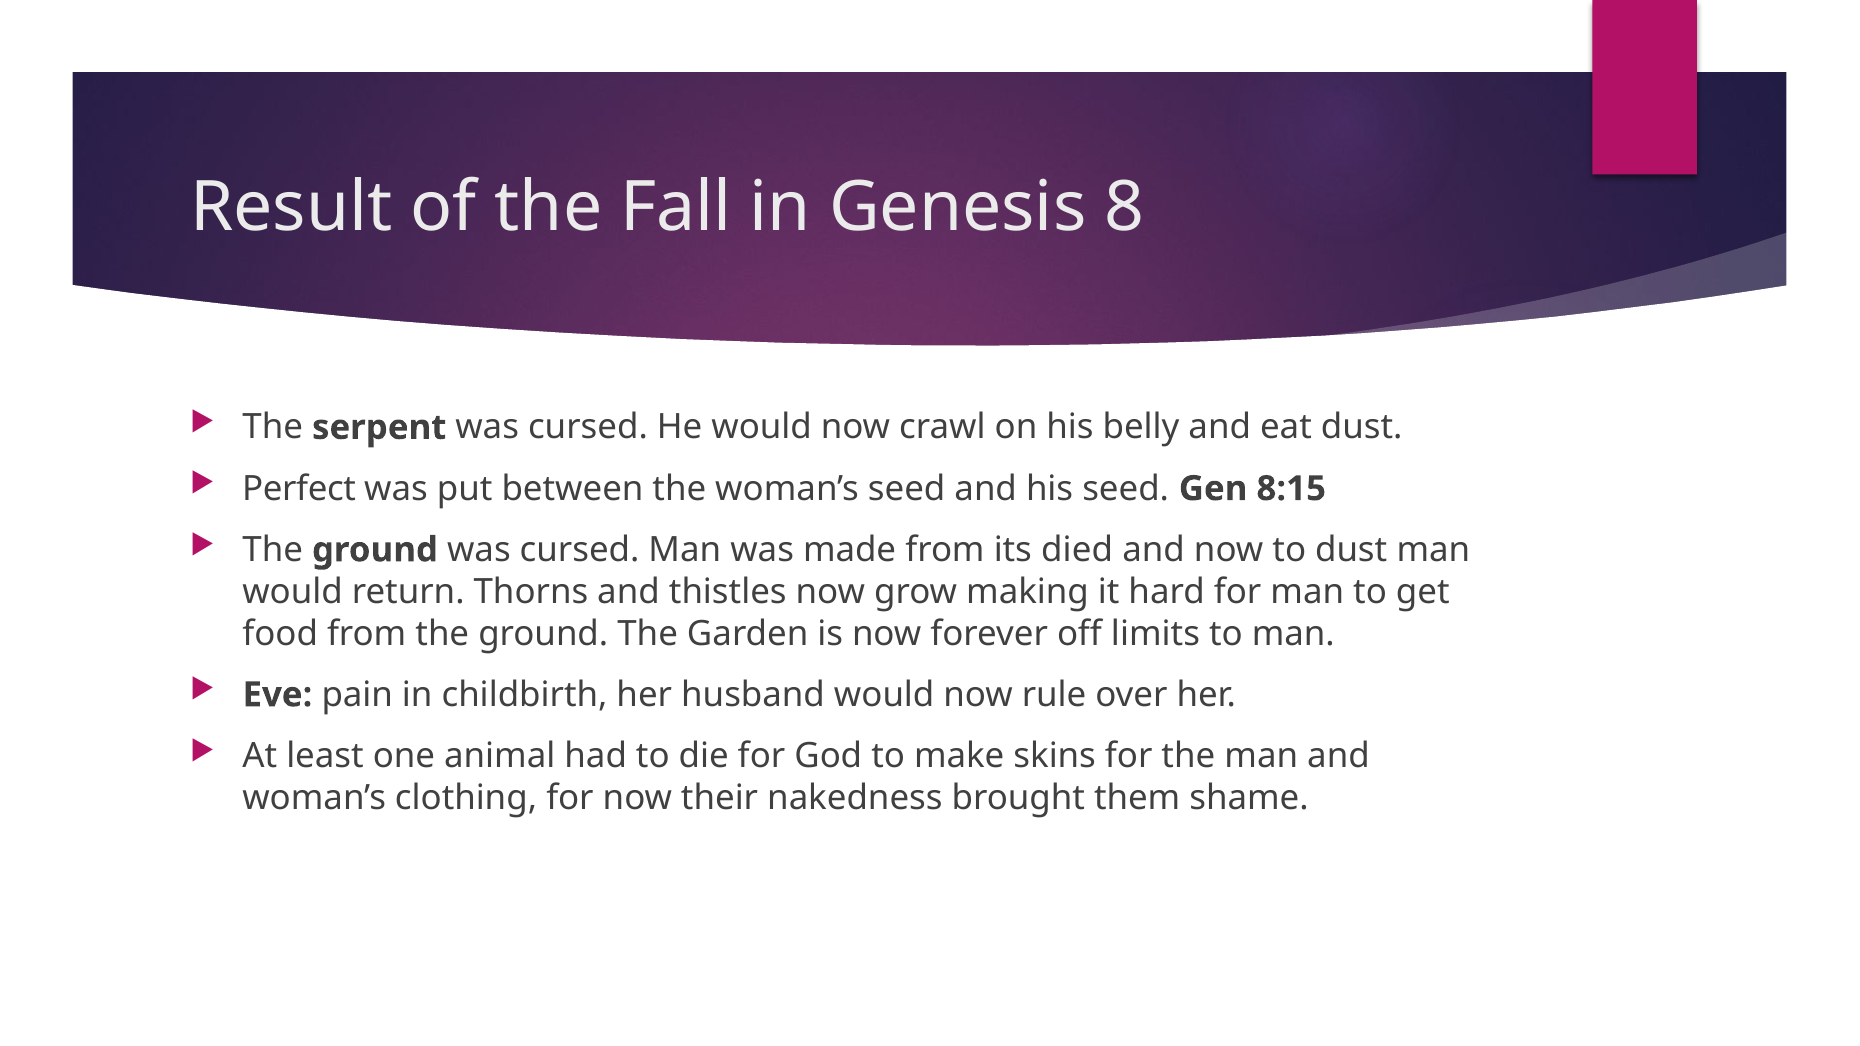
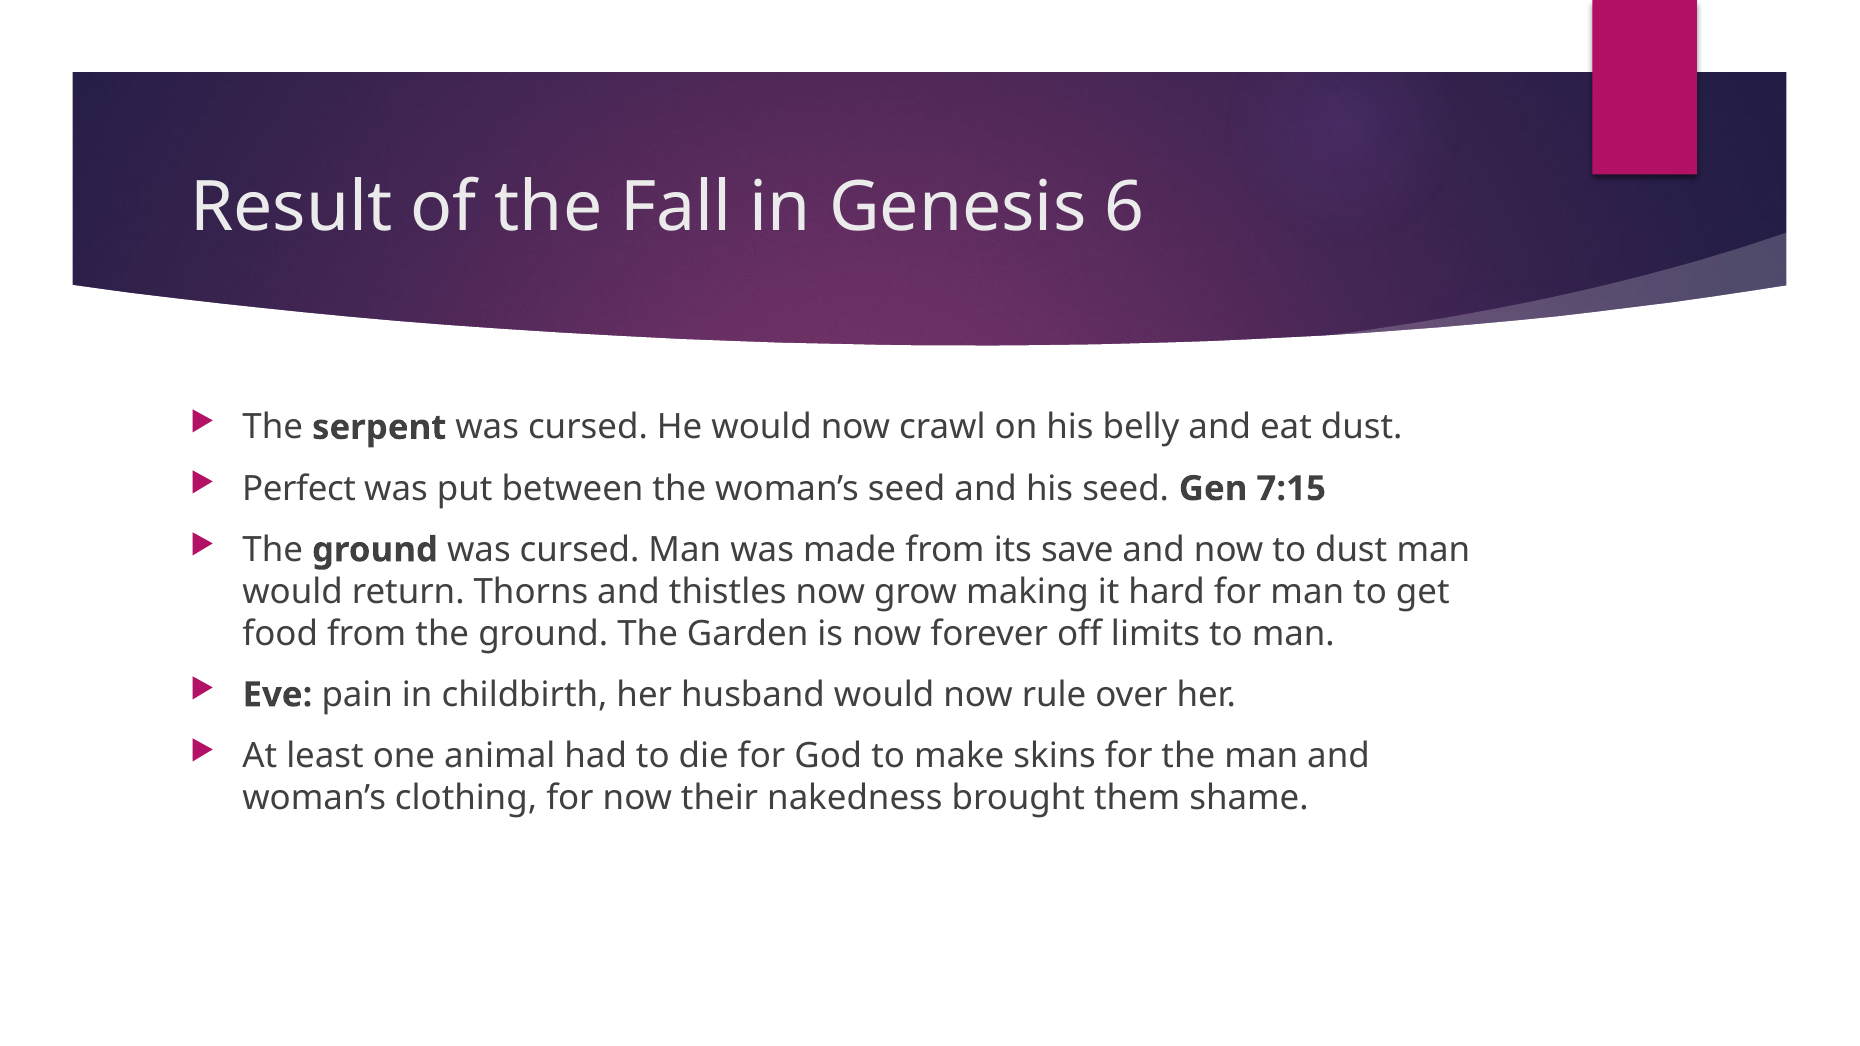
8: 8 -> 6
8:15: 8:15 -> 7:15
died: died -> save
